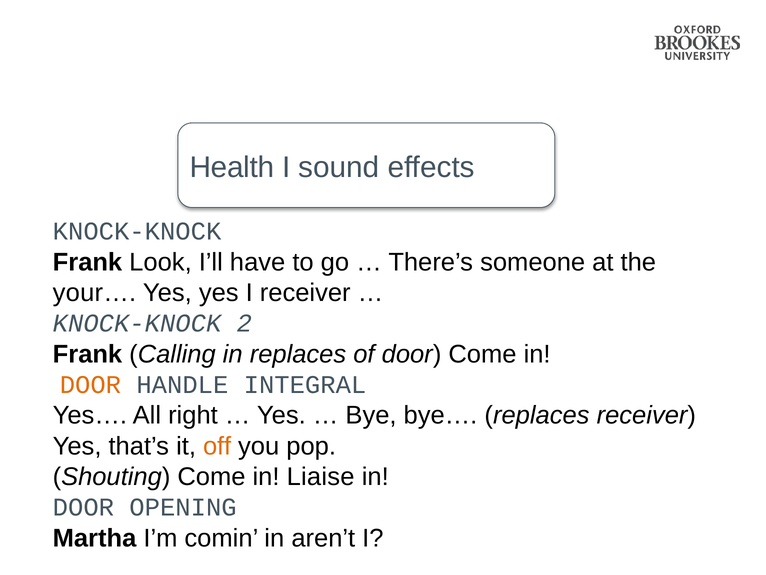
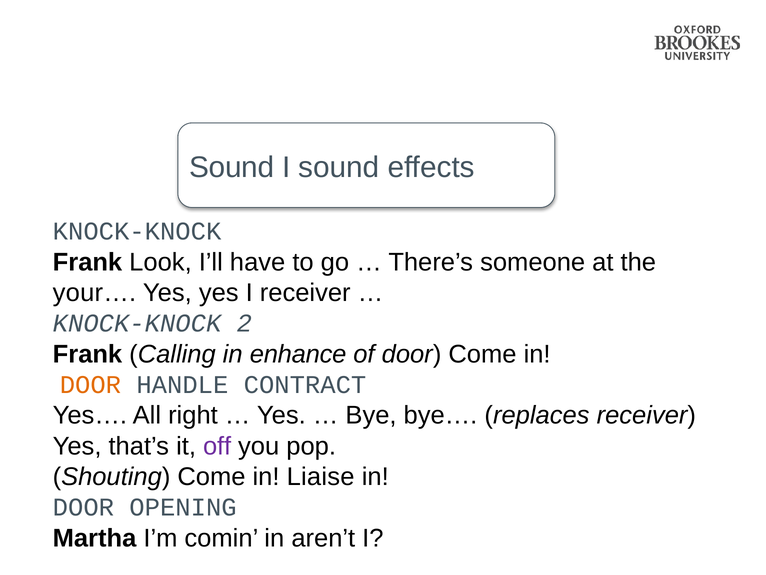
Health at (232, 167): Health -> Sound
in replaces: replaces -> enhance
INTEGRAL: INTEGRAL -> CONTRACT
off colour: orange -> purple
